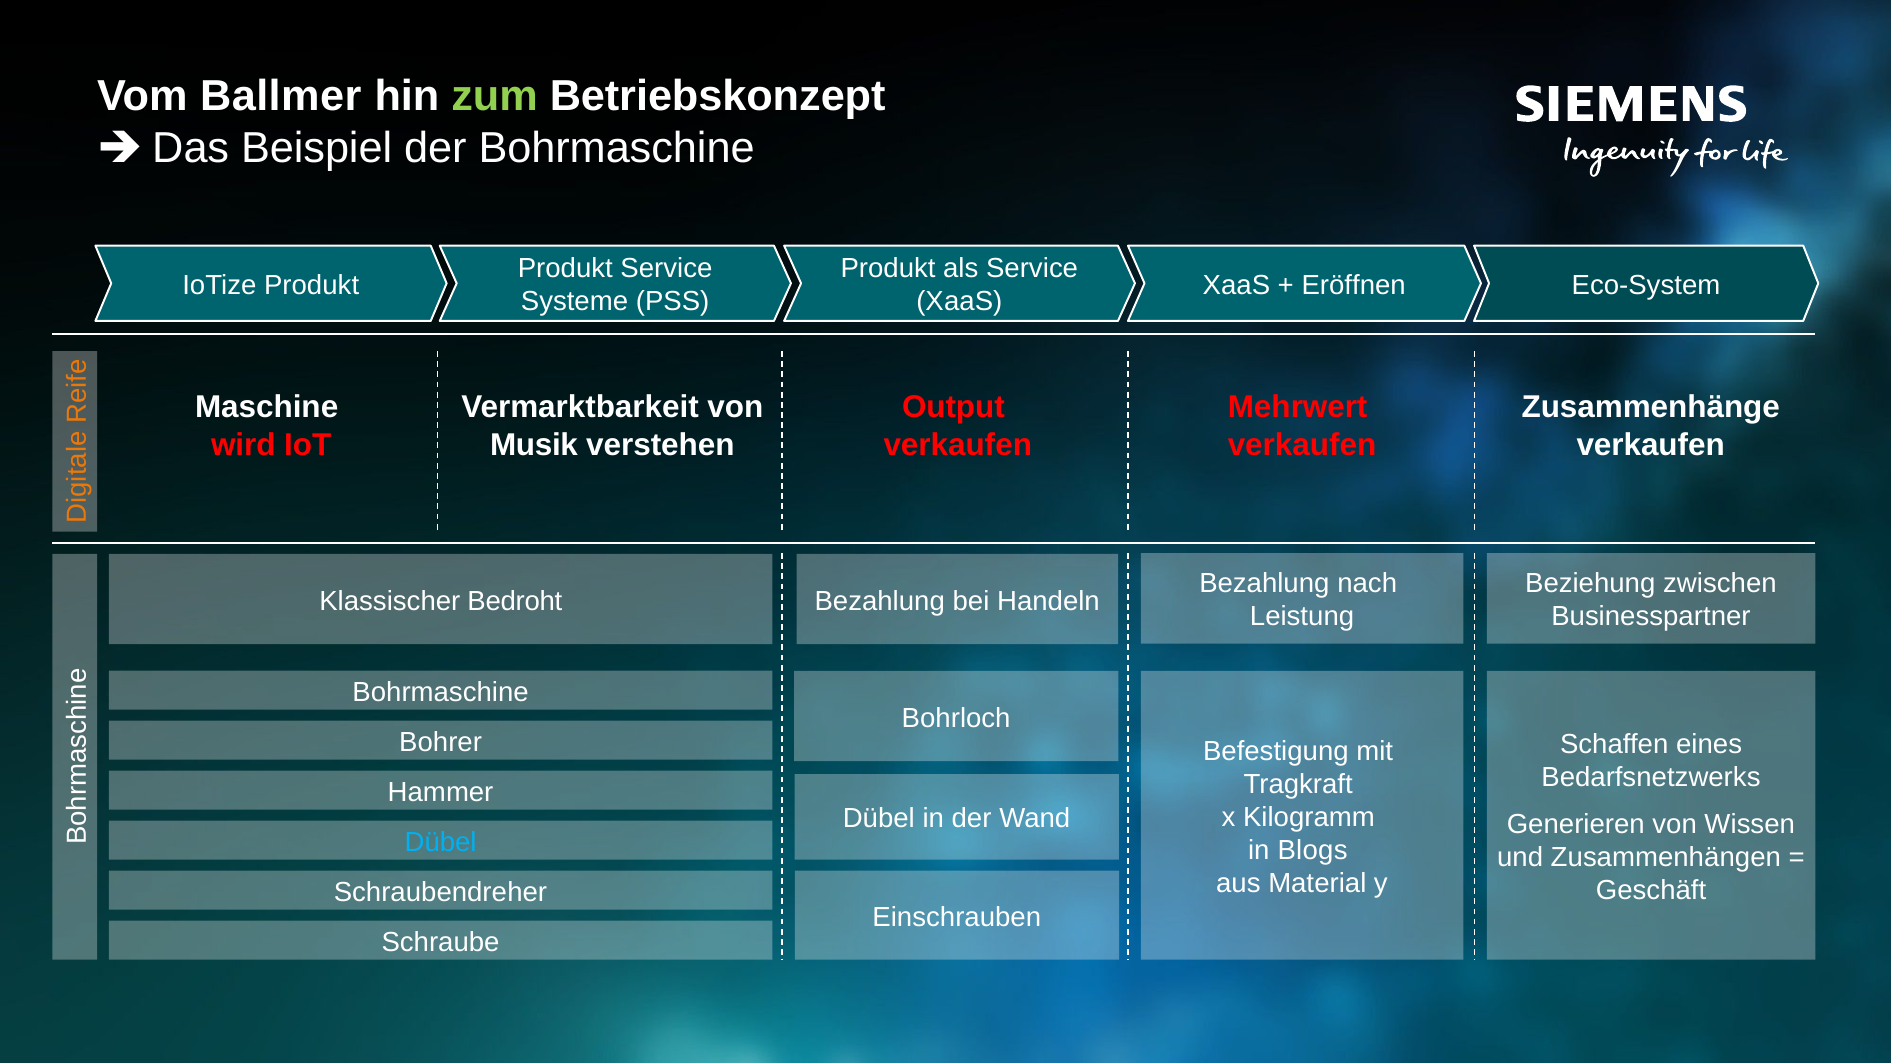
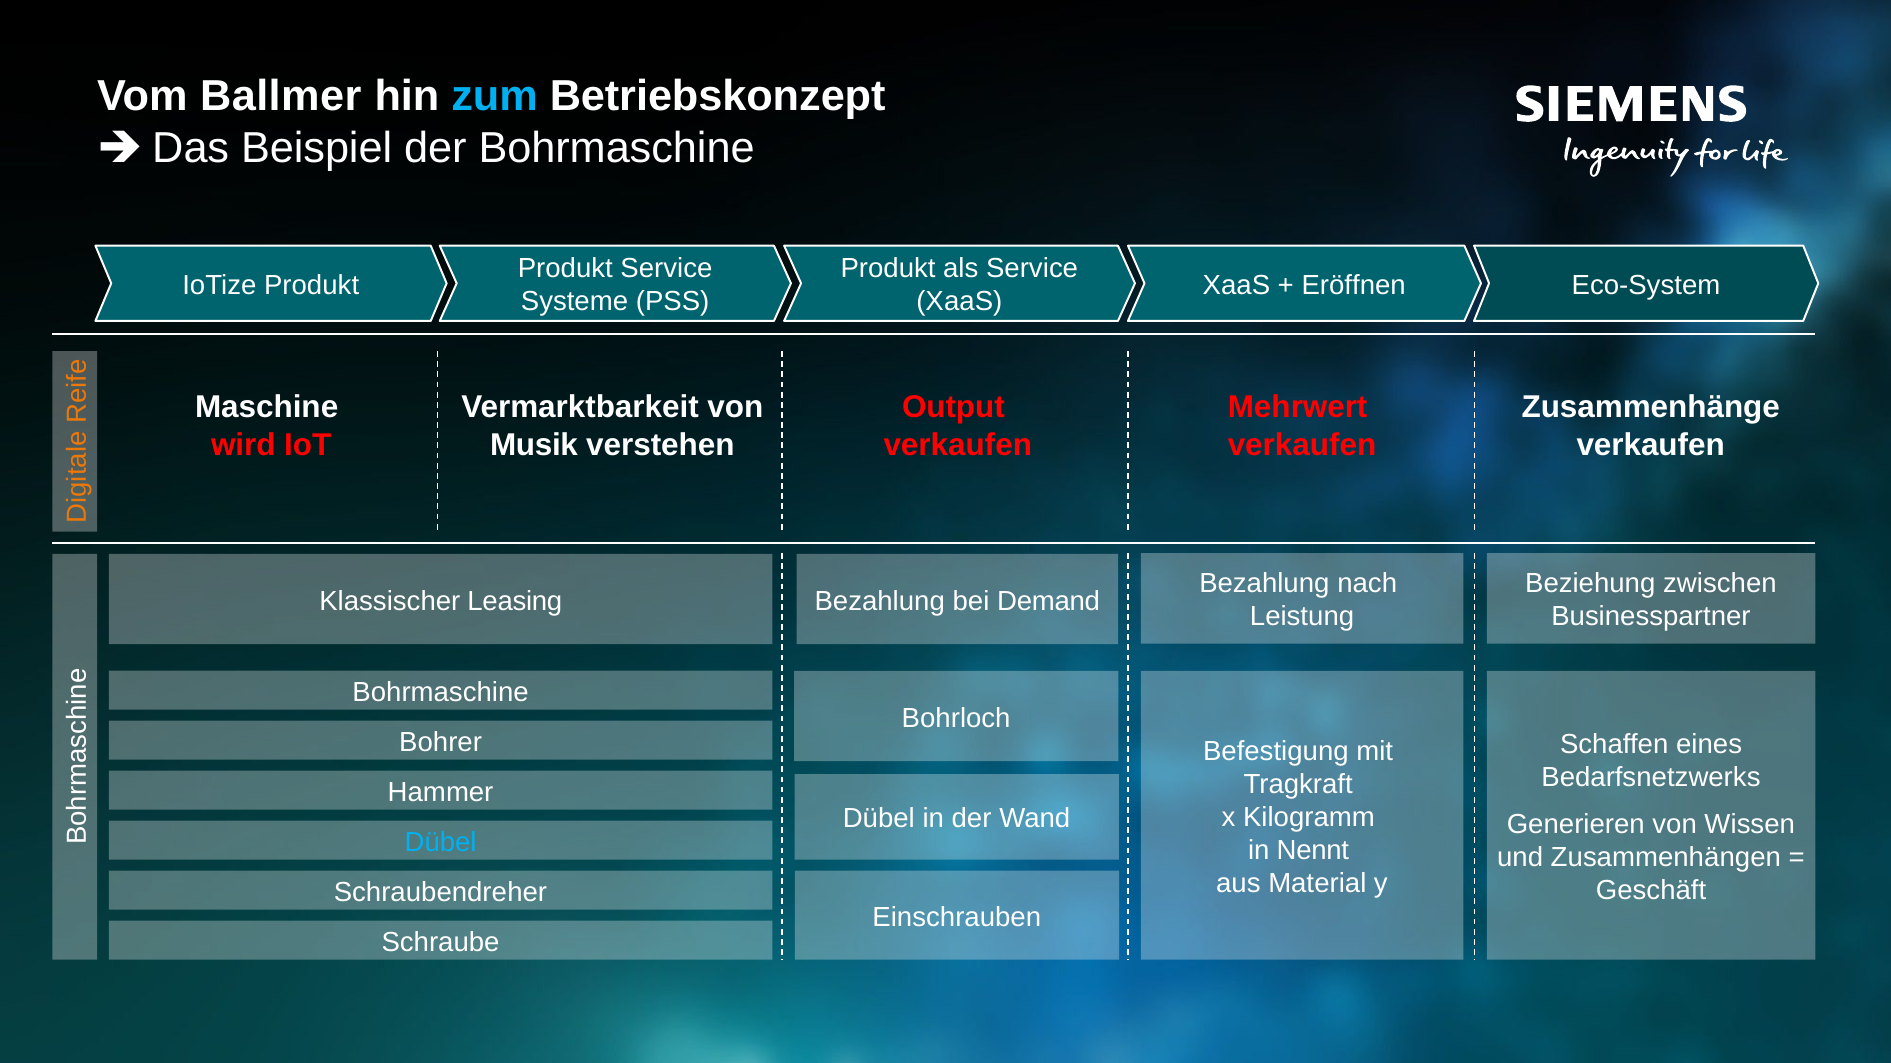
zum colour: light green -> light blue
Bedroht: Bedroht -> Leasing
Handeln: Handeln -> Demand
Blogs: Blogs -> Nennt
